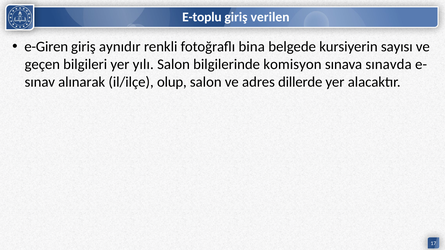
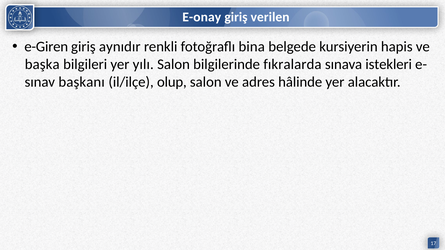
E-toplu: E-toplu -> E-onay
sayısı: sayısı -> hapis
geçen: geçen -> başka
komisyon: komisyon -> fıkralarda
sınavda: sınavda -> istekleri
alınarak: alınarak -> başkanı
dillerde: dillerde -> hâlinde
